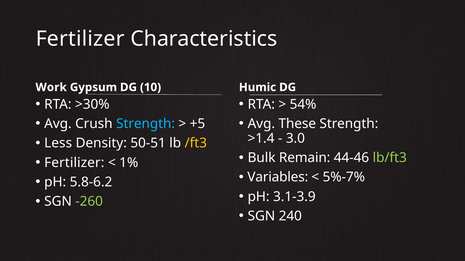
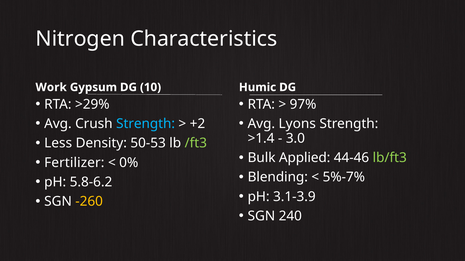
Fertilizer at (80, 39): Fertilizer -> Nitrogen
>30%: >30% -> >29%
54%: 54% -> 97%
+5: +5 -> +2
These: These -> Lyons
50-51: 50-51 -> 50-53
/ft3 colour: yellow -> light green
Remain: Remain -> Applied
1%: 1% -> 0%
Variables: Variables -> Blending
-260 colour: light green -> yellow
